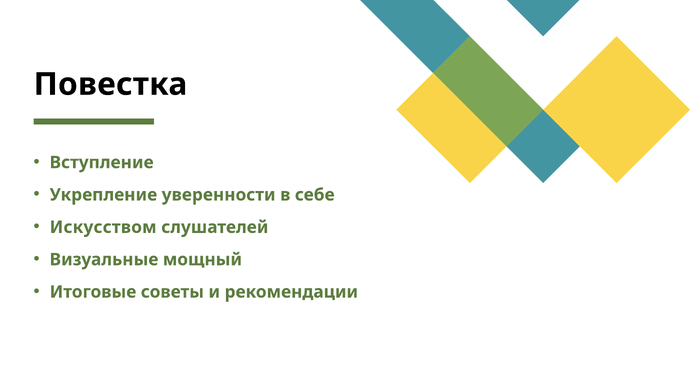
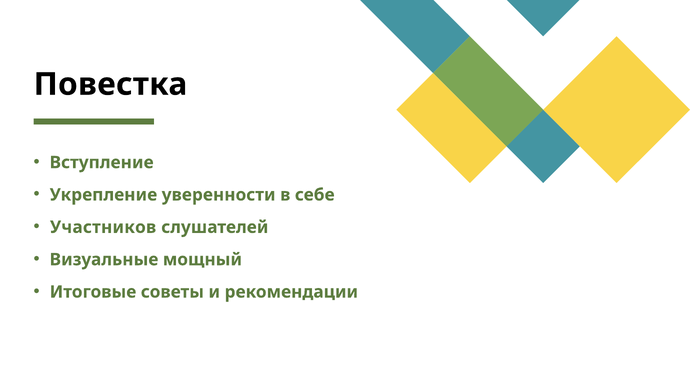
Искусством: Искусством -> Участников
